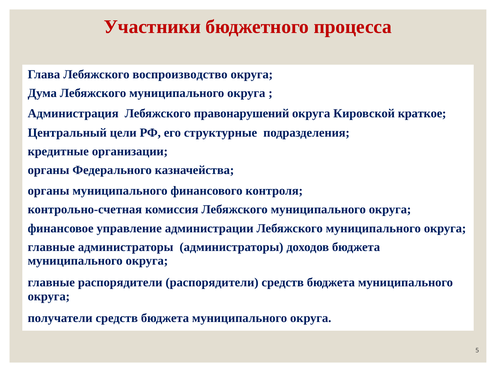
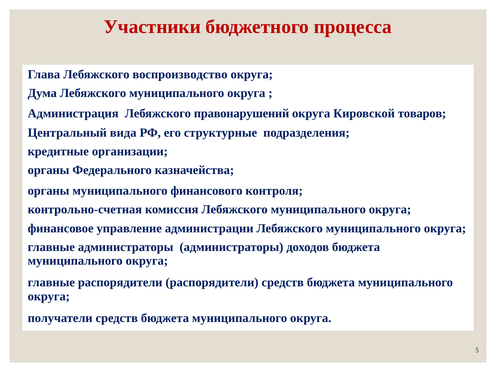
краткое: краткое -> товаров
цели: цели -> вида
